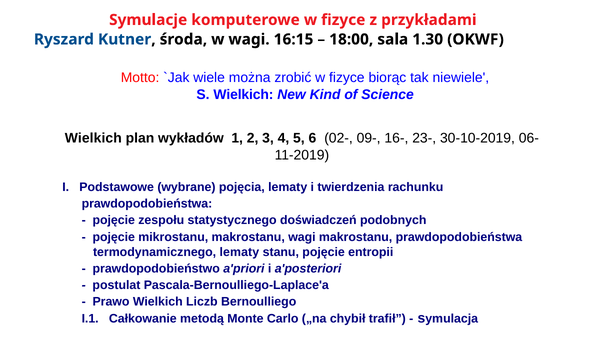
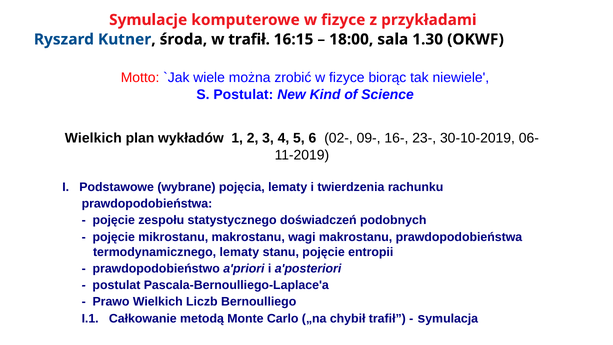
w wagi: wagi -> trafił
S Wielkich: Wielkich -> Postulat
